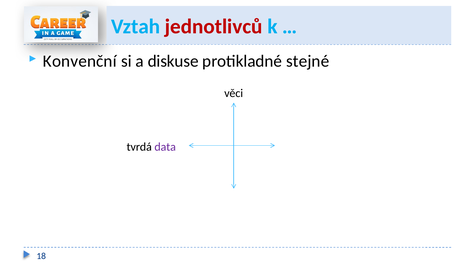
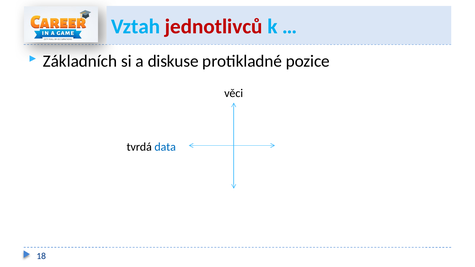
Konvenční: Konvenční -> Základních
stejné: stejné -> pozice
data colour: purple -> blue
